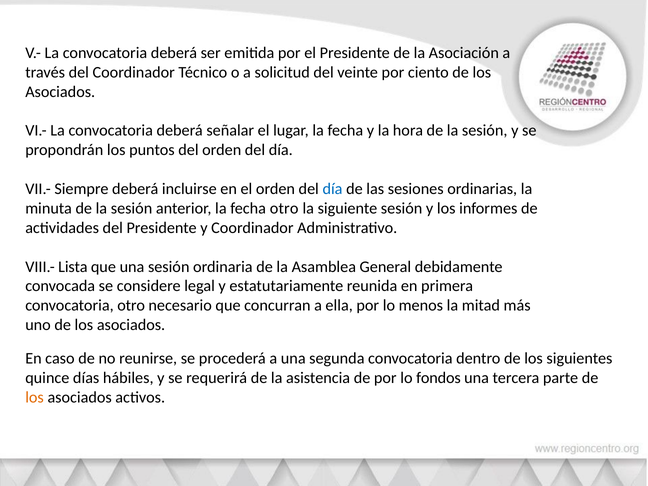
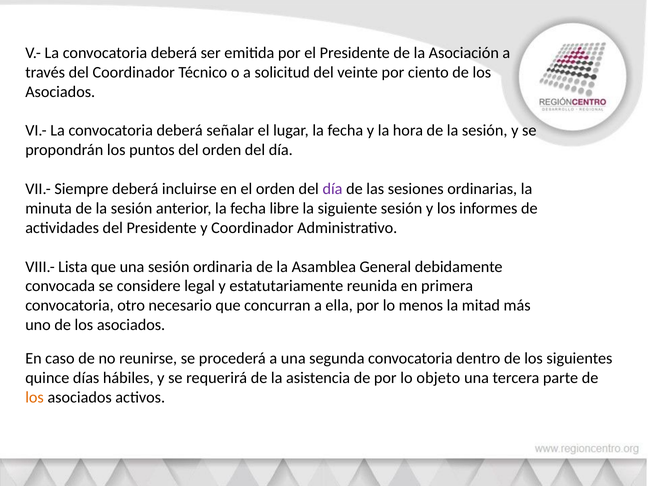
día at (333, 189) colour: blue -> purple
fecha otro: otro -> libre
fondos: fondos -> objeto
